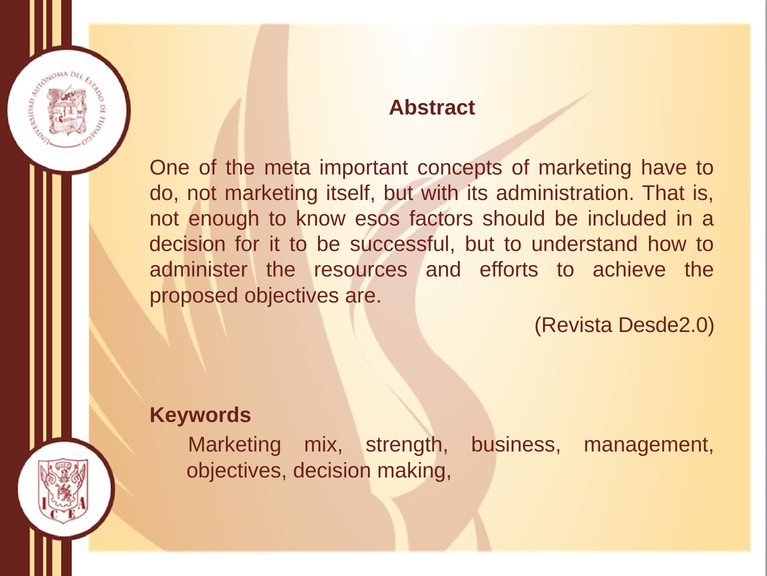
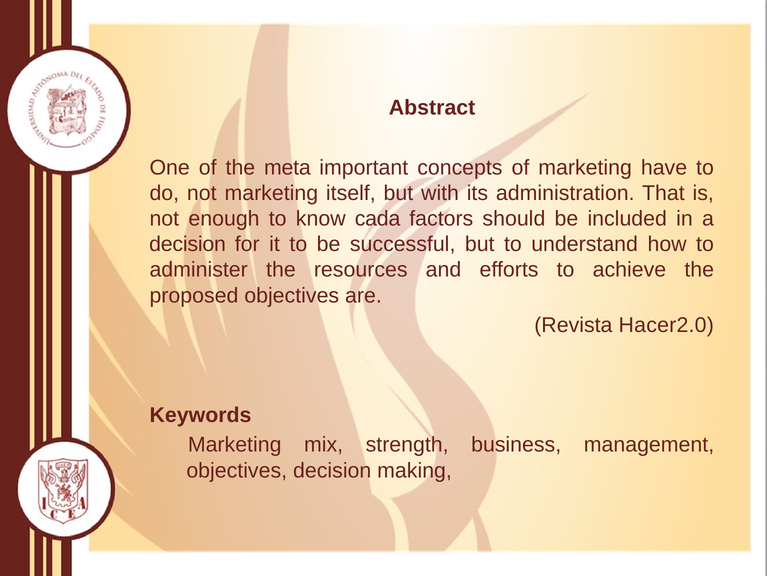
esos: esos -> cada
Desde2.0: Desde2.0 -> Hacer2.0
